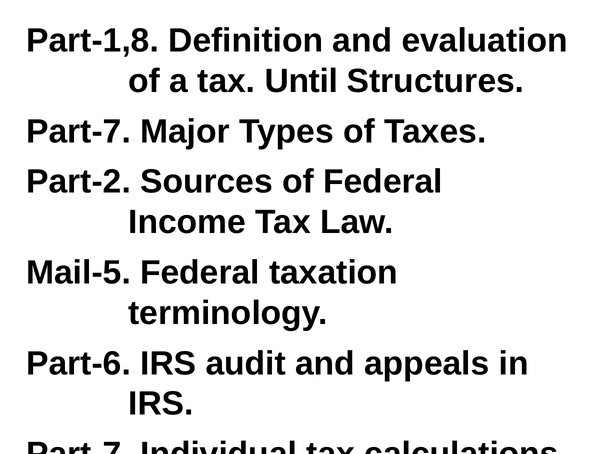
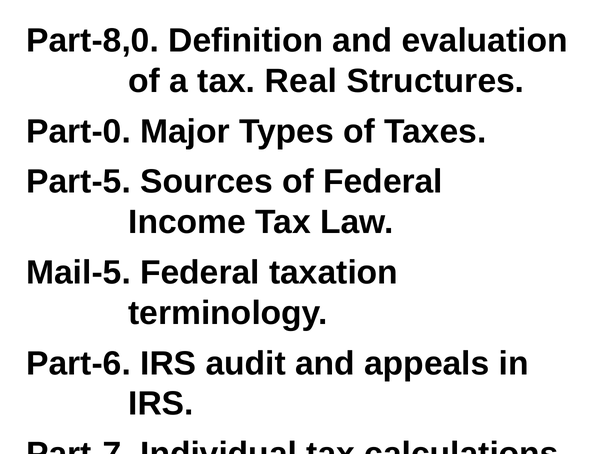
Part-1,8: Part-1,8 -> Part-8,0
Until: Until -> Real
Part-7 at (79, 132): Part-7 -> Part-0
Part-2: Part-2 -> Part-5
